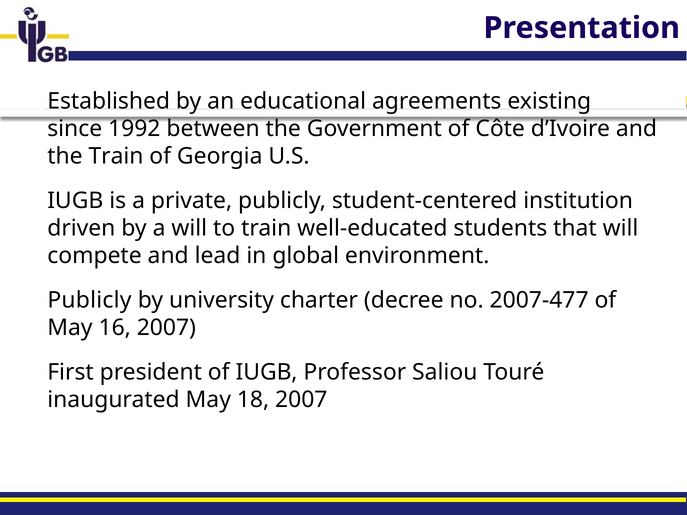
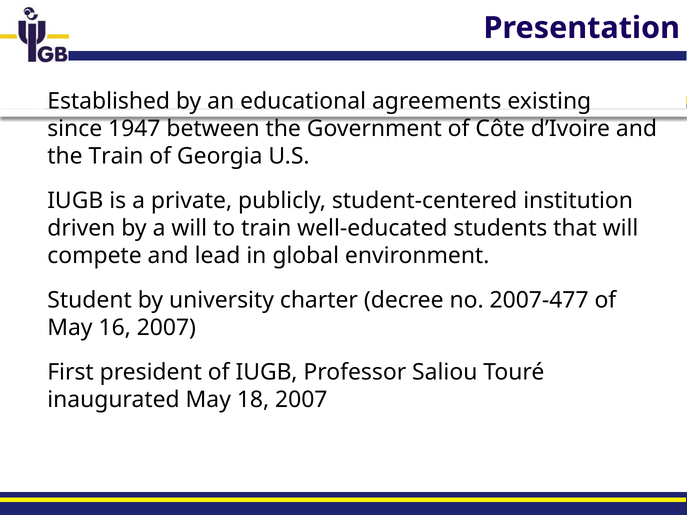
1992: 1992 -> 1947
Publicly at (89, 300): Publicly -> Student
